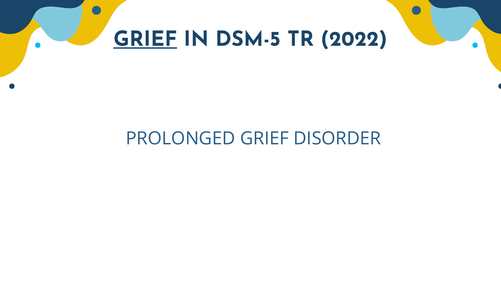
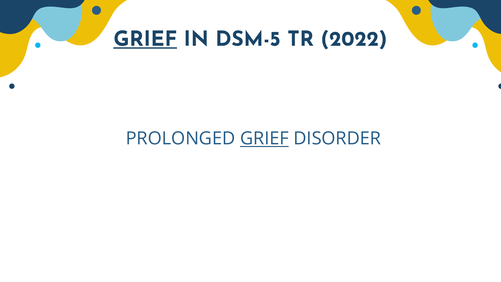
GRIEF at (264, 139) underline: none -> present
